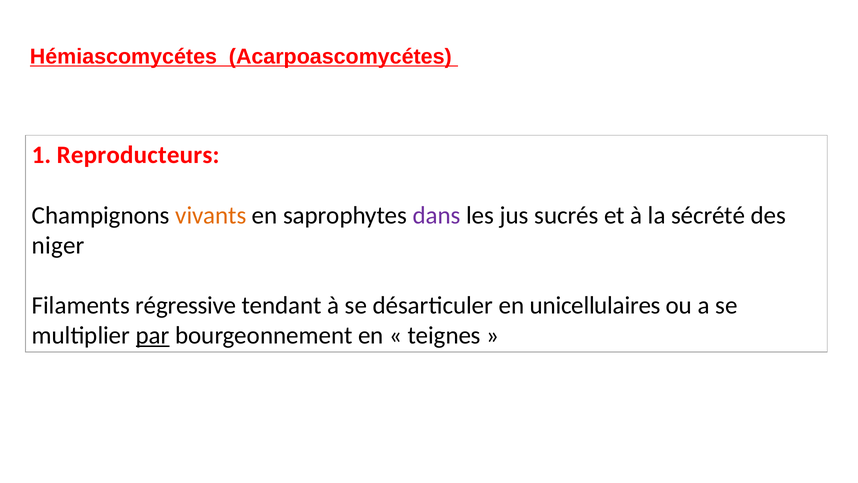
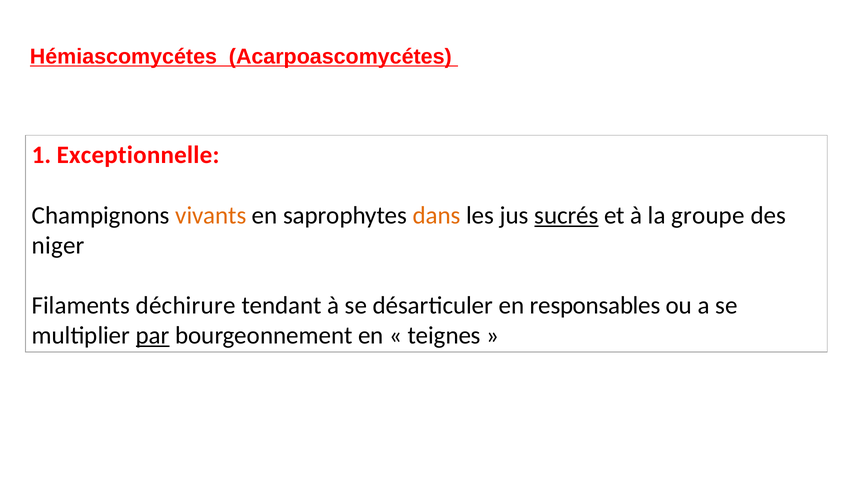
Reproducteurs: Reproducteurs -> Exceptionnelle
dans colour: purple -> orange
sucrés underline: none -> present
sécrété: sécrété -> groupe
régressive: régressive -> déchirure
unicellulaires: unicellulaires -> responsables
